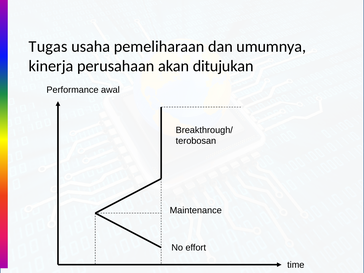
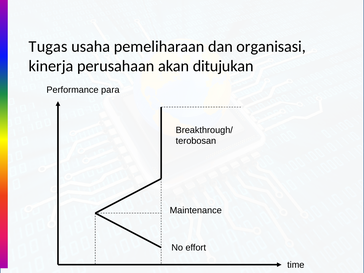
umumnya: umumnya -> organisasi
awal: awal -> para
